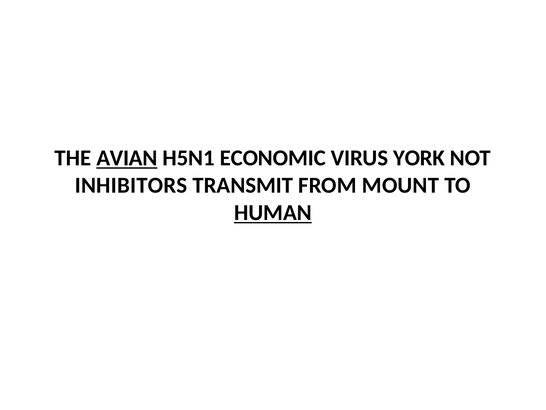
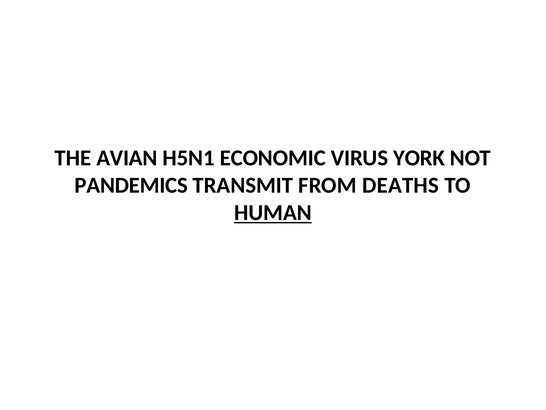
AVIAN underline: present -> none
INHIBITORS: INHIBITORS -> PANDEMICS
MOUNT: MOUNT -> DEATHS
